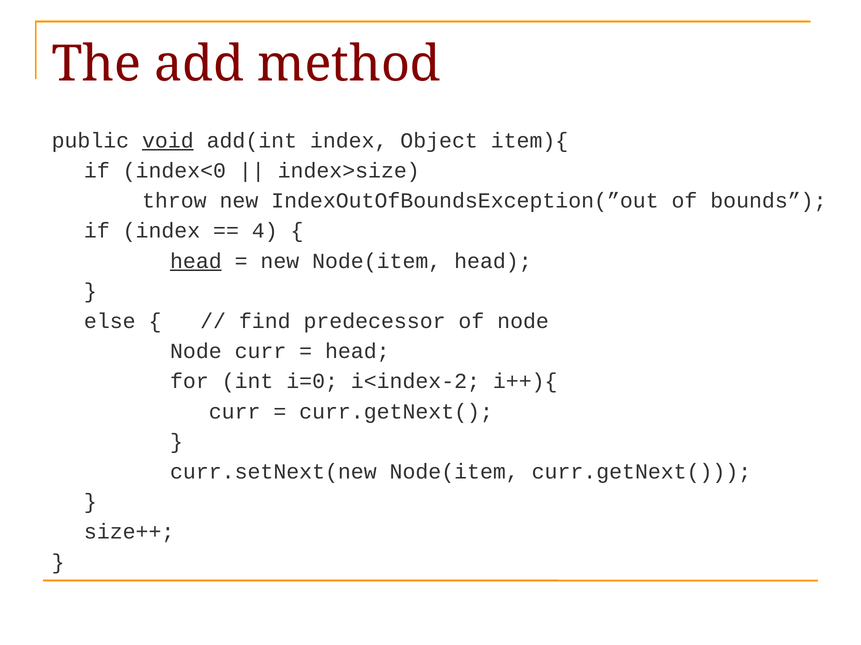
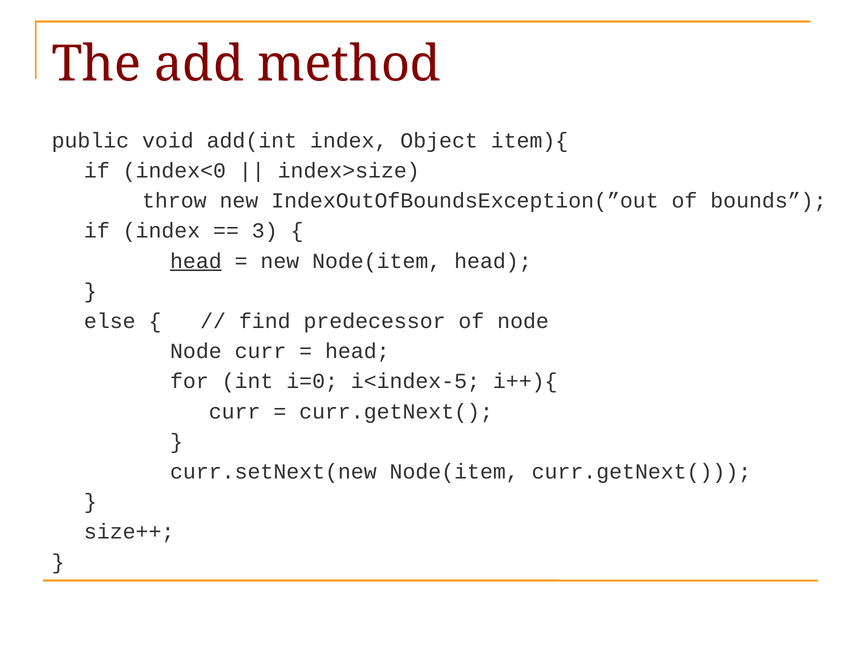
void underline: present -> none
4: 4 -> 3
i<index-2: i<index-2 -> i<index-5
